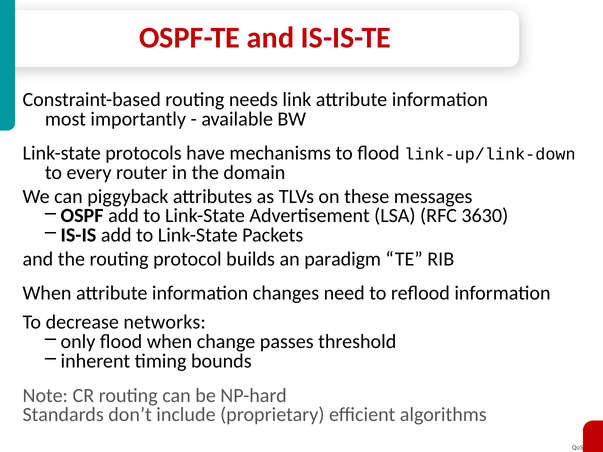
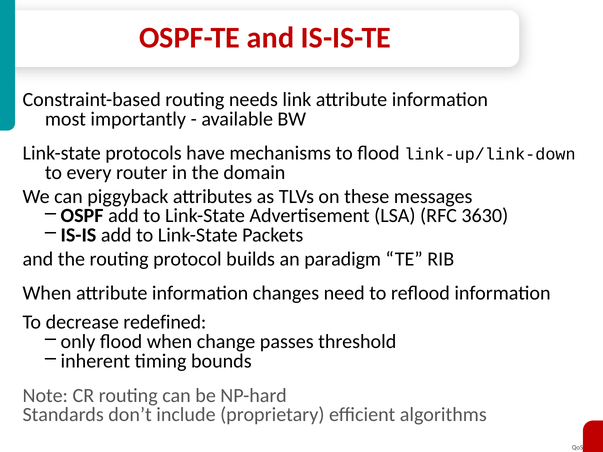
networks: networks -> redefined
